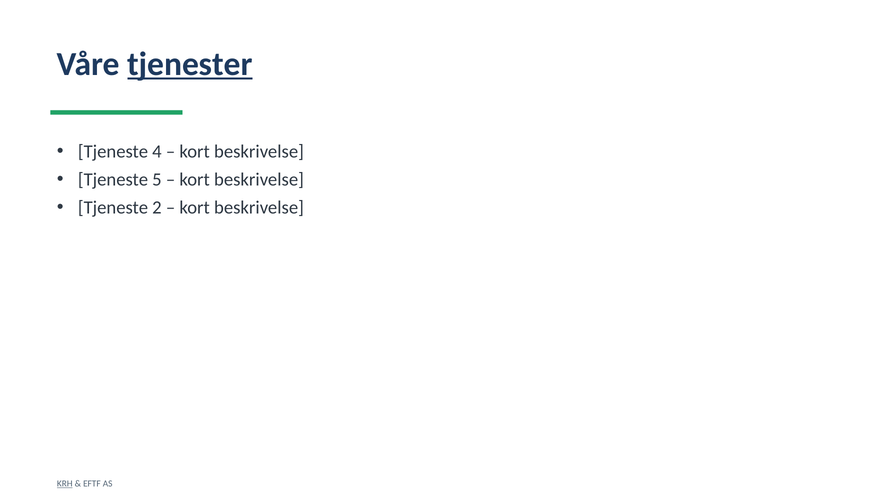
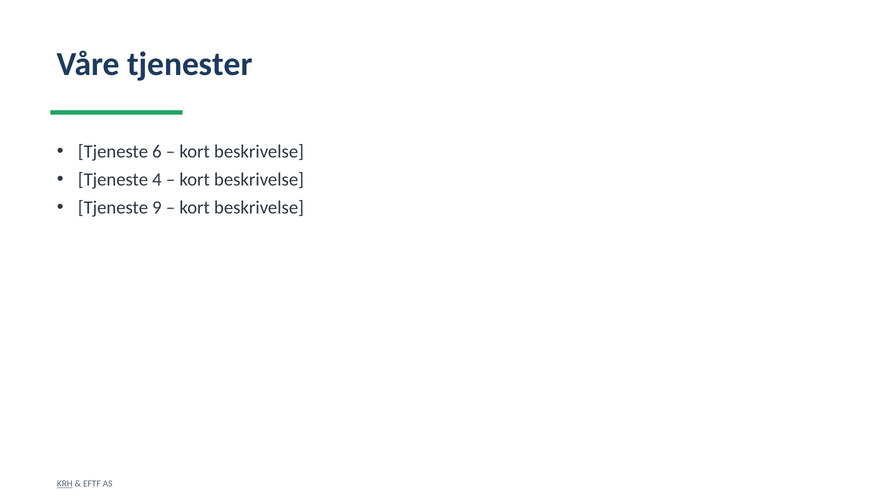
tjenester underline: present -> none
4: 4 -> 6
5: 5 -> 4
2: 2 -> 9
